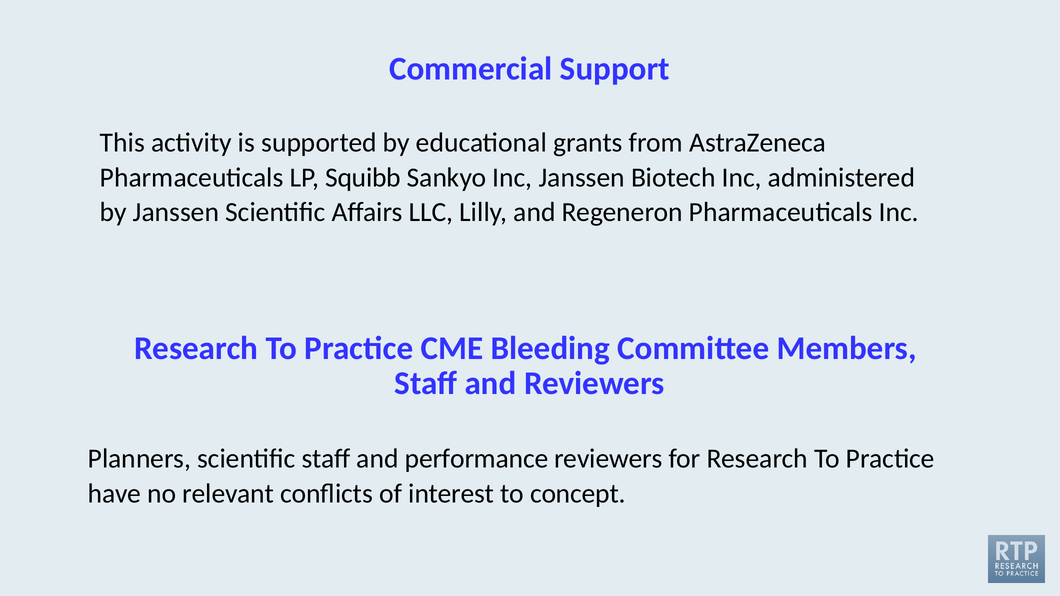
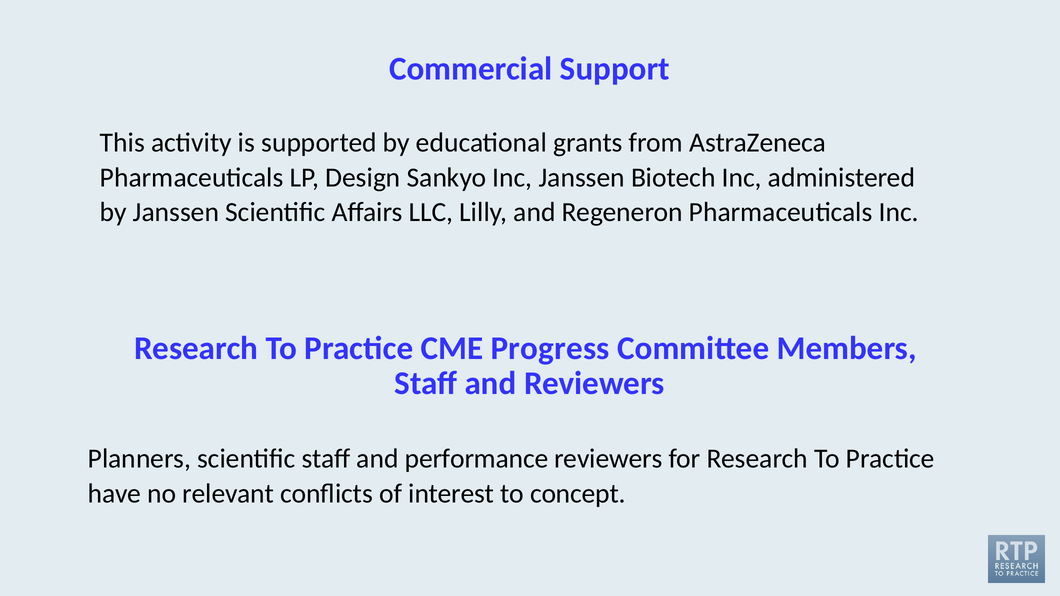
Squibb: Squibb -> Design
Bleeding: Bleeding -> Progress
